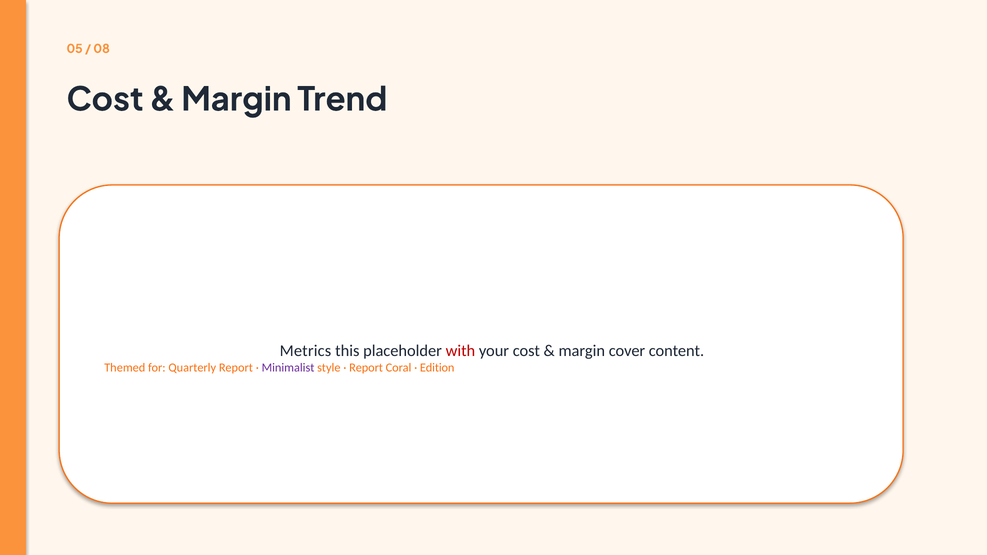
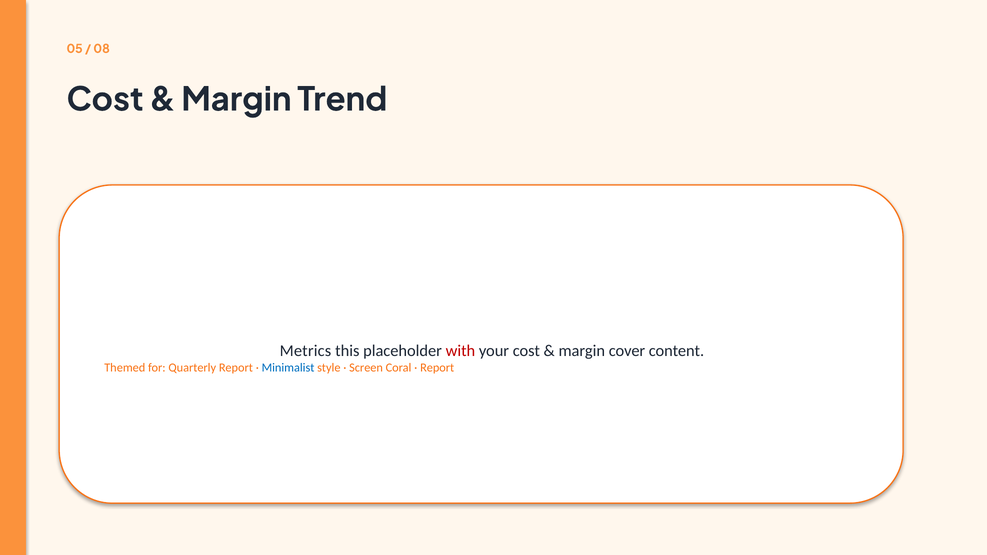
Minimalist colour: purple -> blue
Report at (366, 368): Report -> Screen
Edition at (437, 368): Edition -> Report
